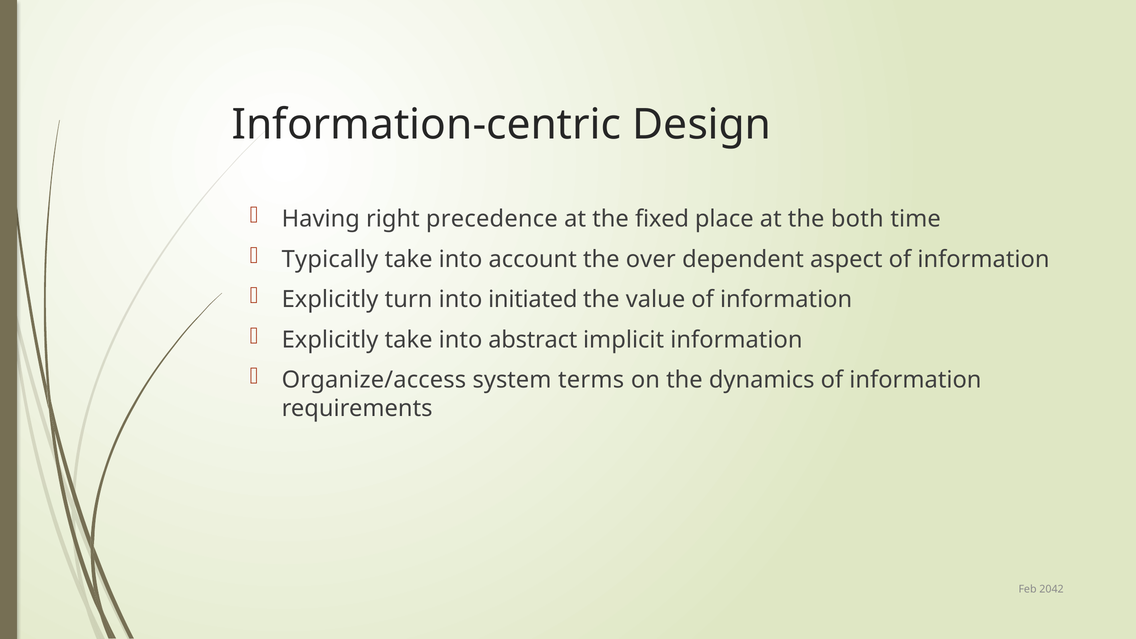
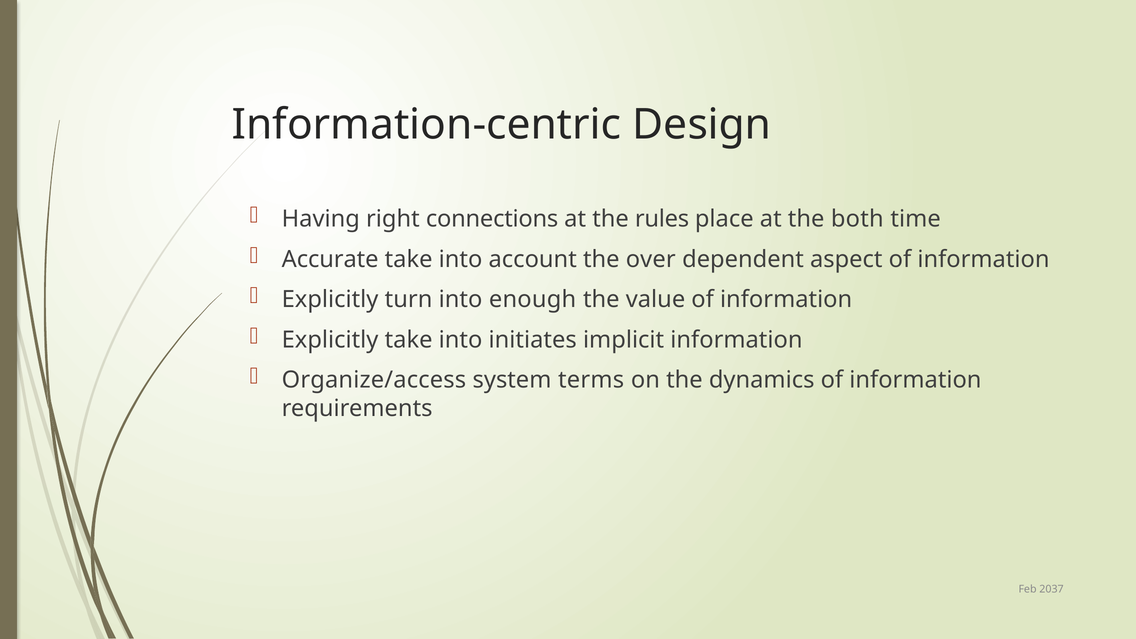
precedence: precedence -> connections
fixed: fixed -> rules
Typically: Typically -> Accurate
initiated: initiated -> enough
abstract: abstract -> initiates
2042: 2042 -> 2037
